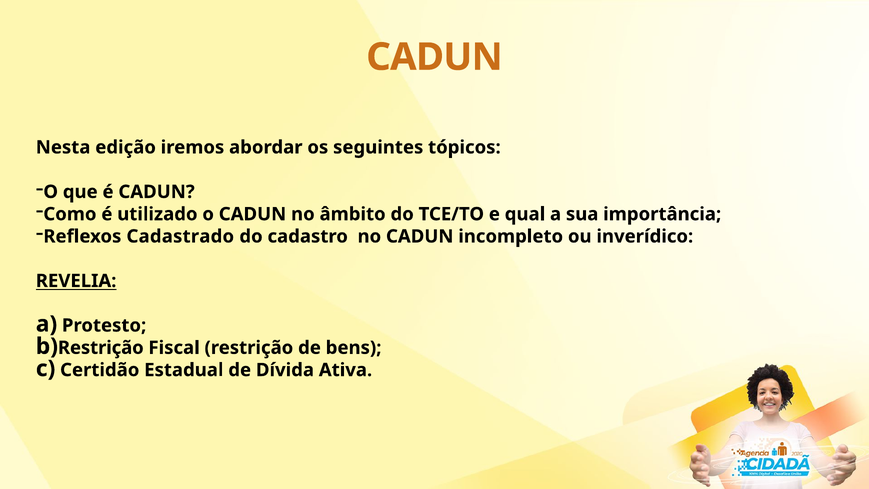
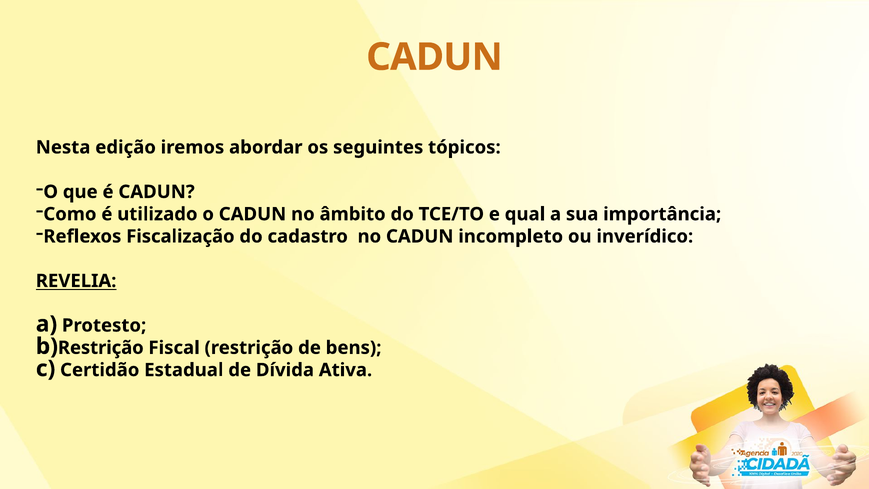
Cadastrado: Cadastrado -> Fiscalização
